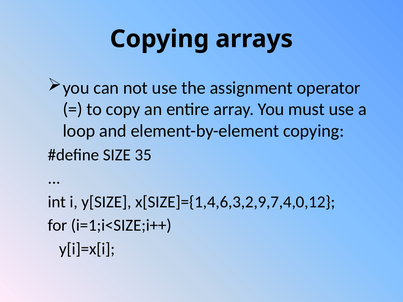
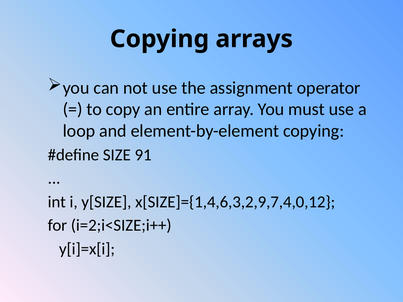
35: 35 -> 91
i=1;i<SIZE;i++: i=1;i<SIZE;i++ -> i=2;i<SIZE;i++
